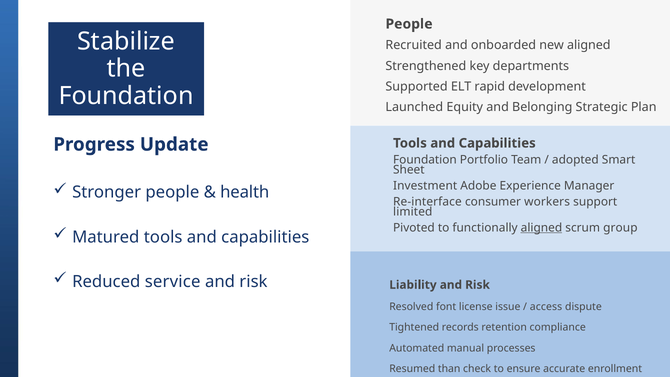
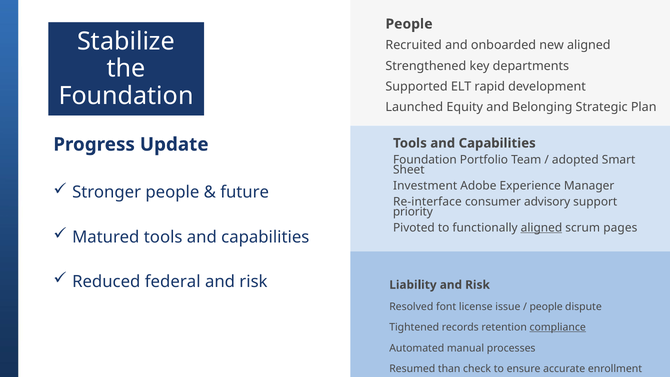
health: health -> future
workers: workers -> advisory
limited: limited -> priority
group: group -> pages
service: service -> federal
access at (546, 306): access -> people
compliance underline: none -> present
